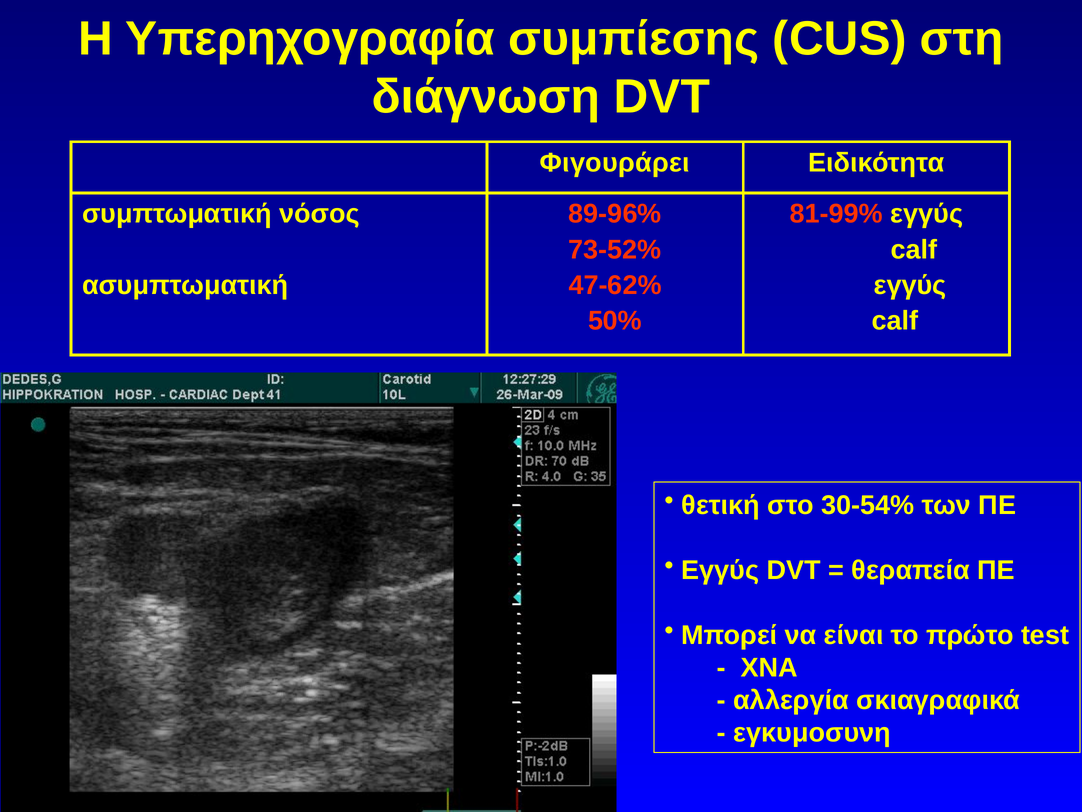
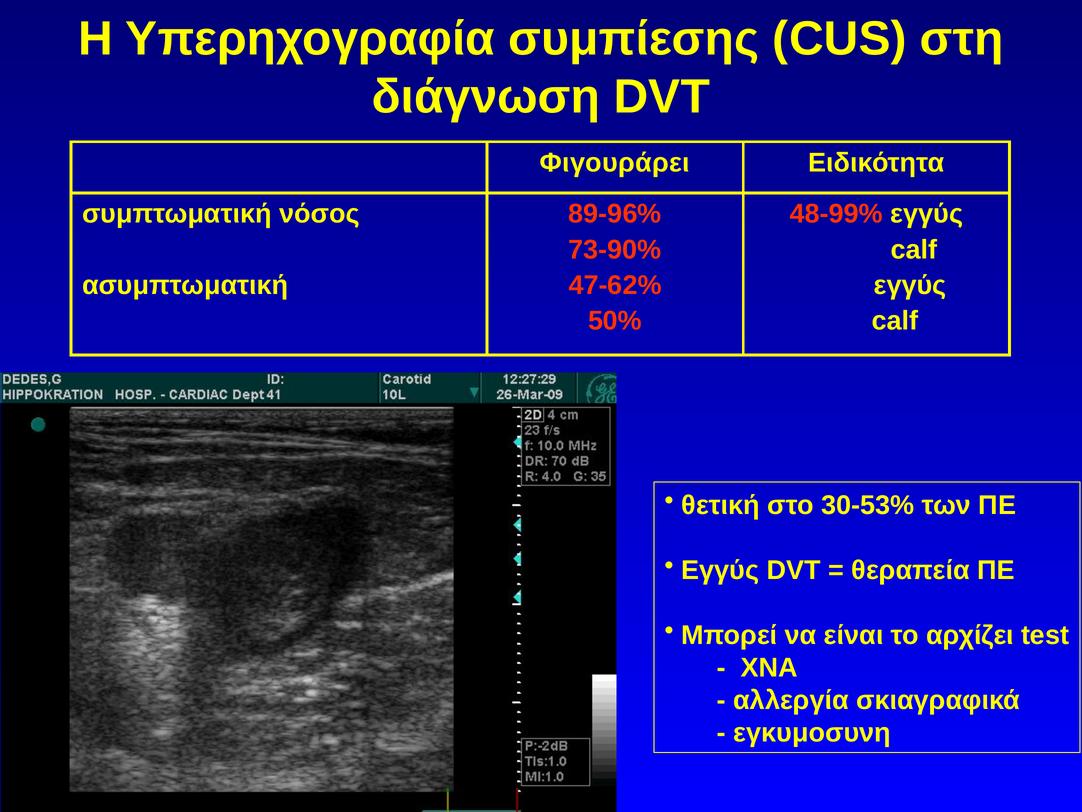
81-99%: 81-99% -> 48-99%
73-52%: 73-52% -> 73-90%
30-54%: 30-54% -> 30-53%
πρώτο: πρώτο -> αρχίζει
